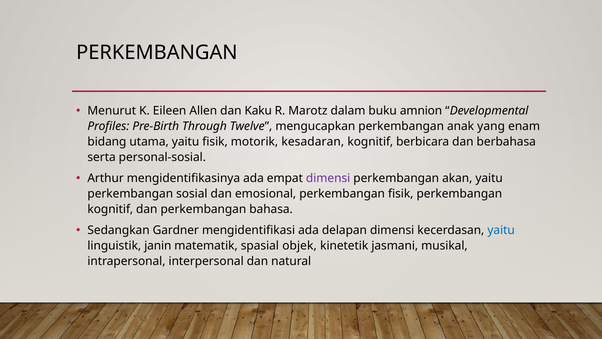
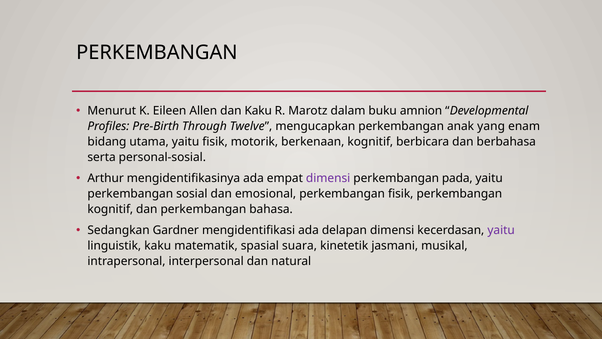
kesadaran: kesadaran -> berkenaan
akan: akan -> pada
yaitu at (501, 230) colour: blue -> purple
linguistik janin: janin -> kaku
objek: objek -> suara
